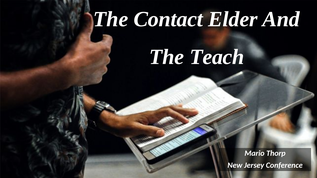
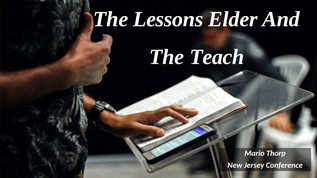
Contact: Contact -> Lessons
